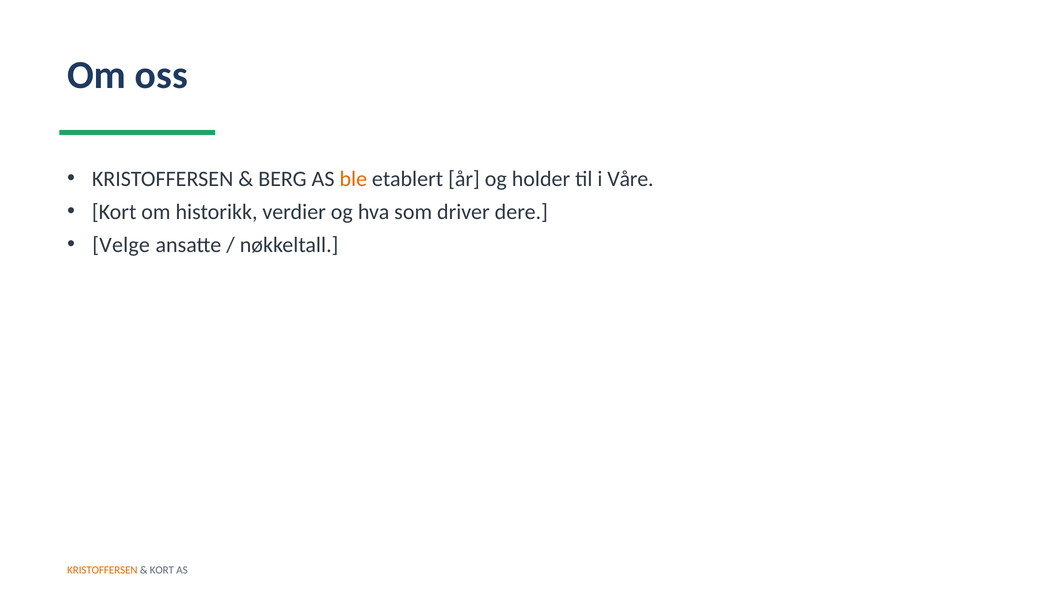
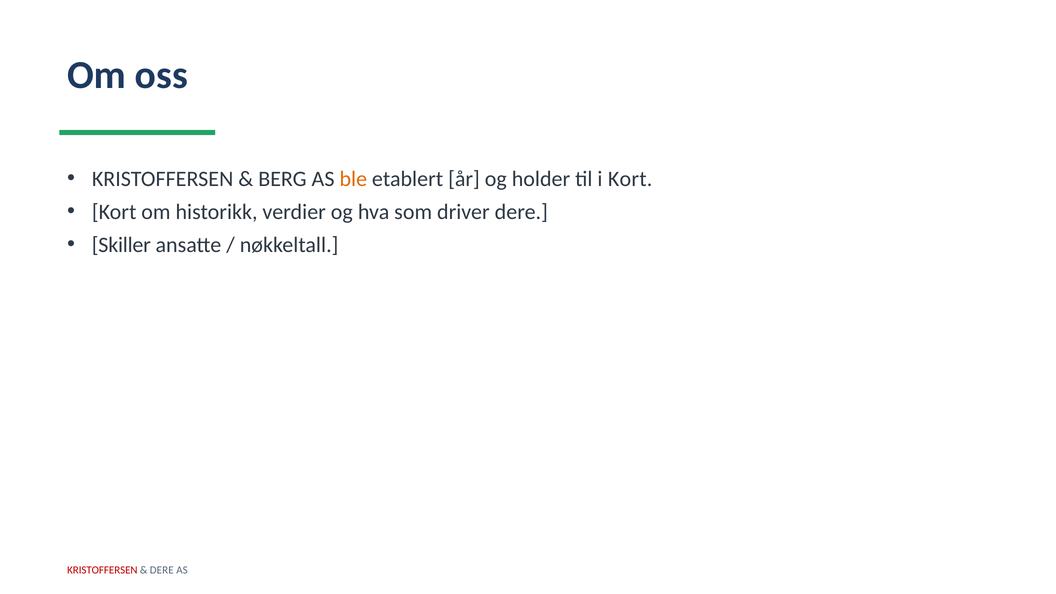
i Våre: Våre -> Kort
Velge: Velge -> Skiller
KRISTOFFERSEN at (102, 570) colour: orange -> red
KORT at (162, 570): KORT -> DERE
